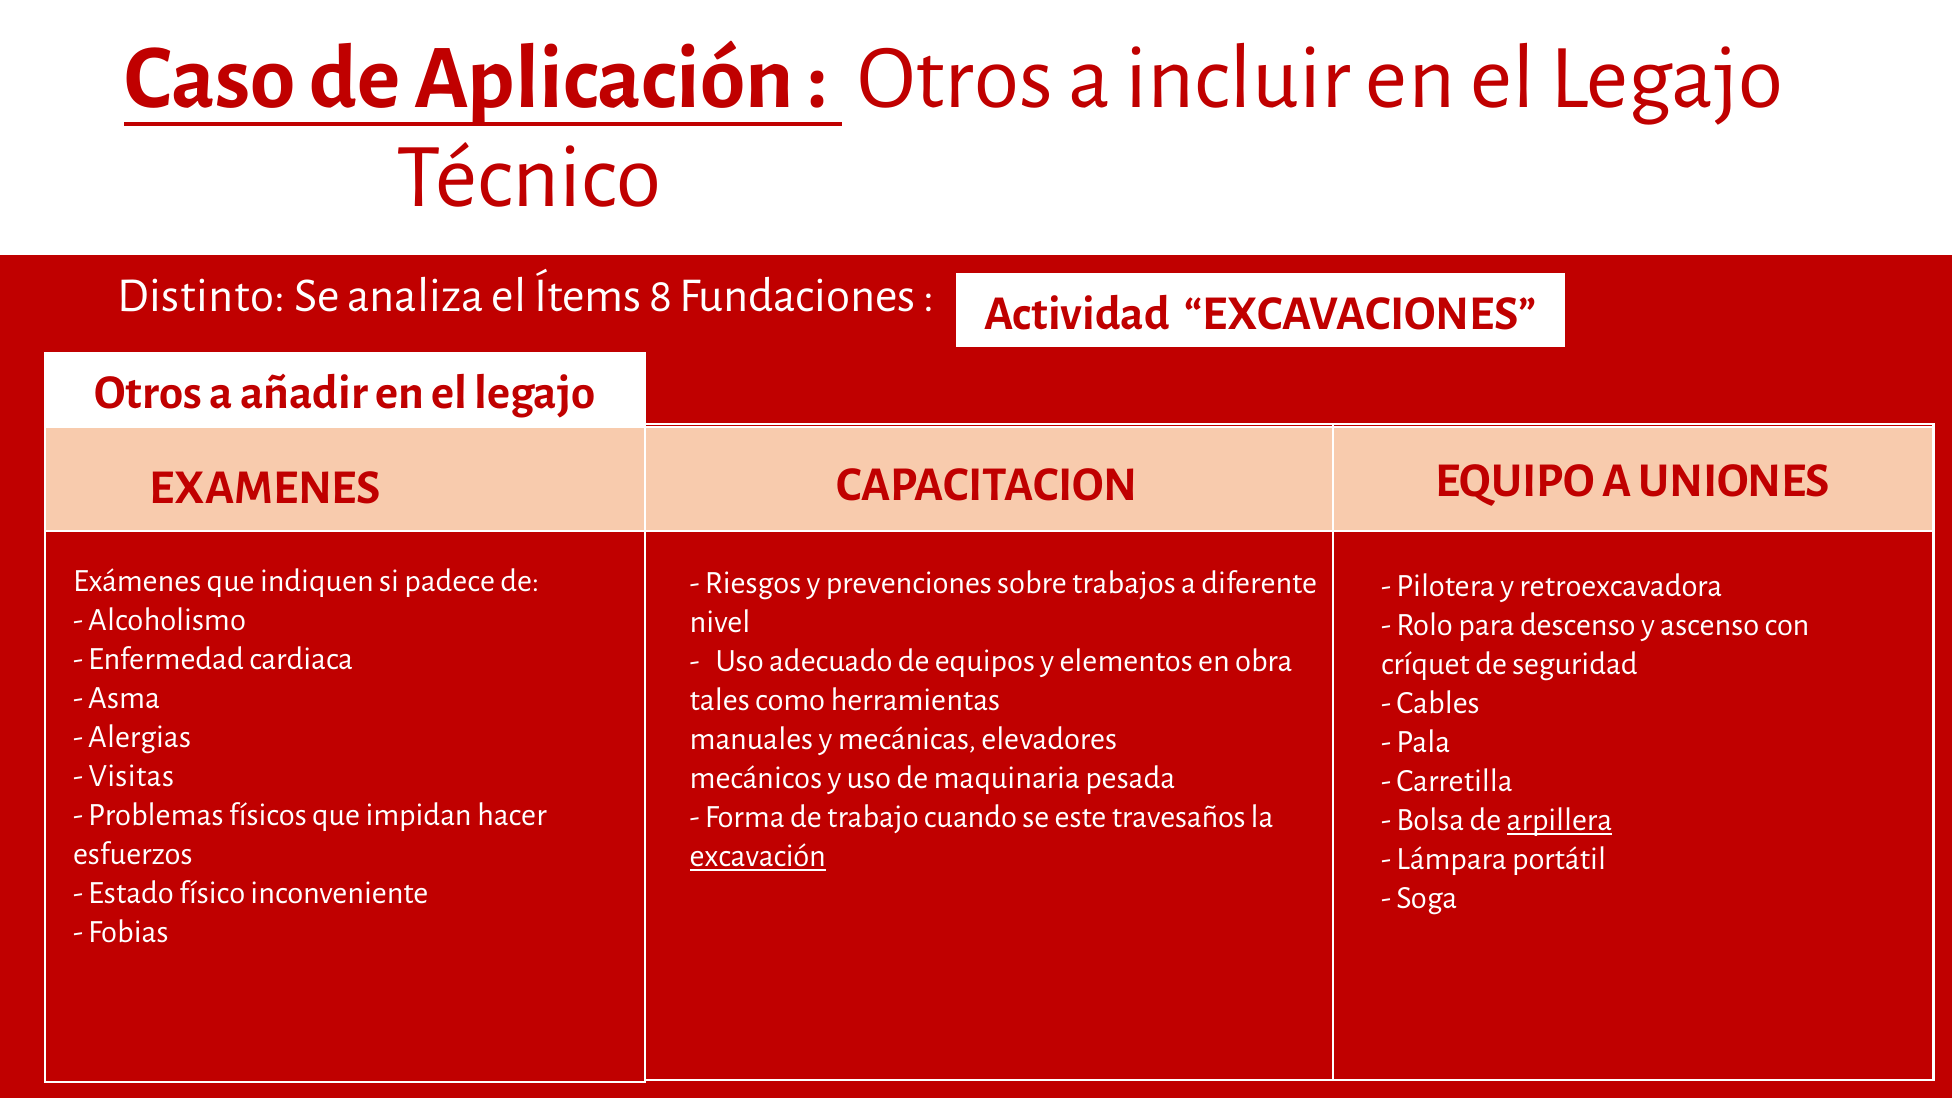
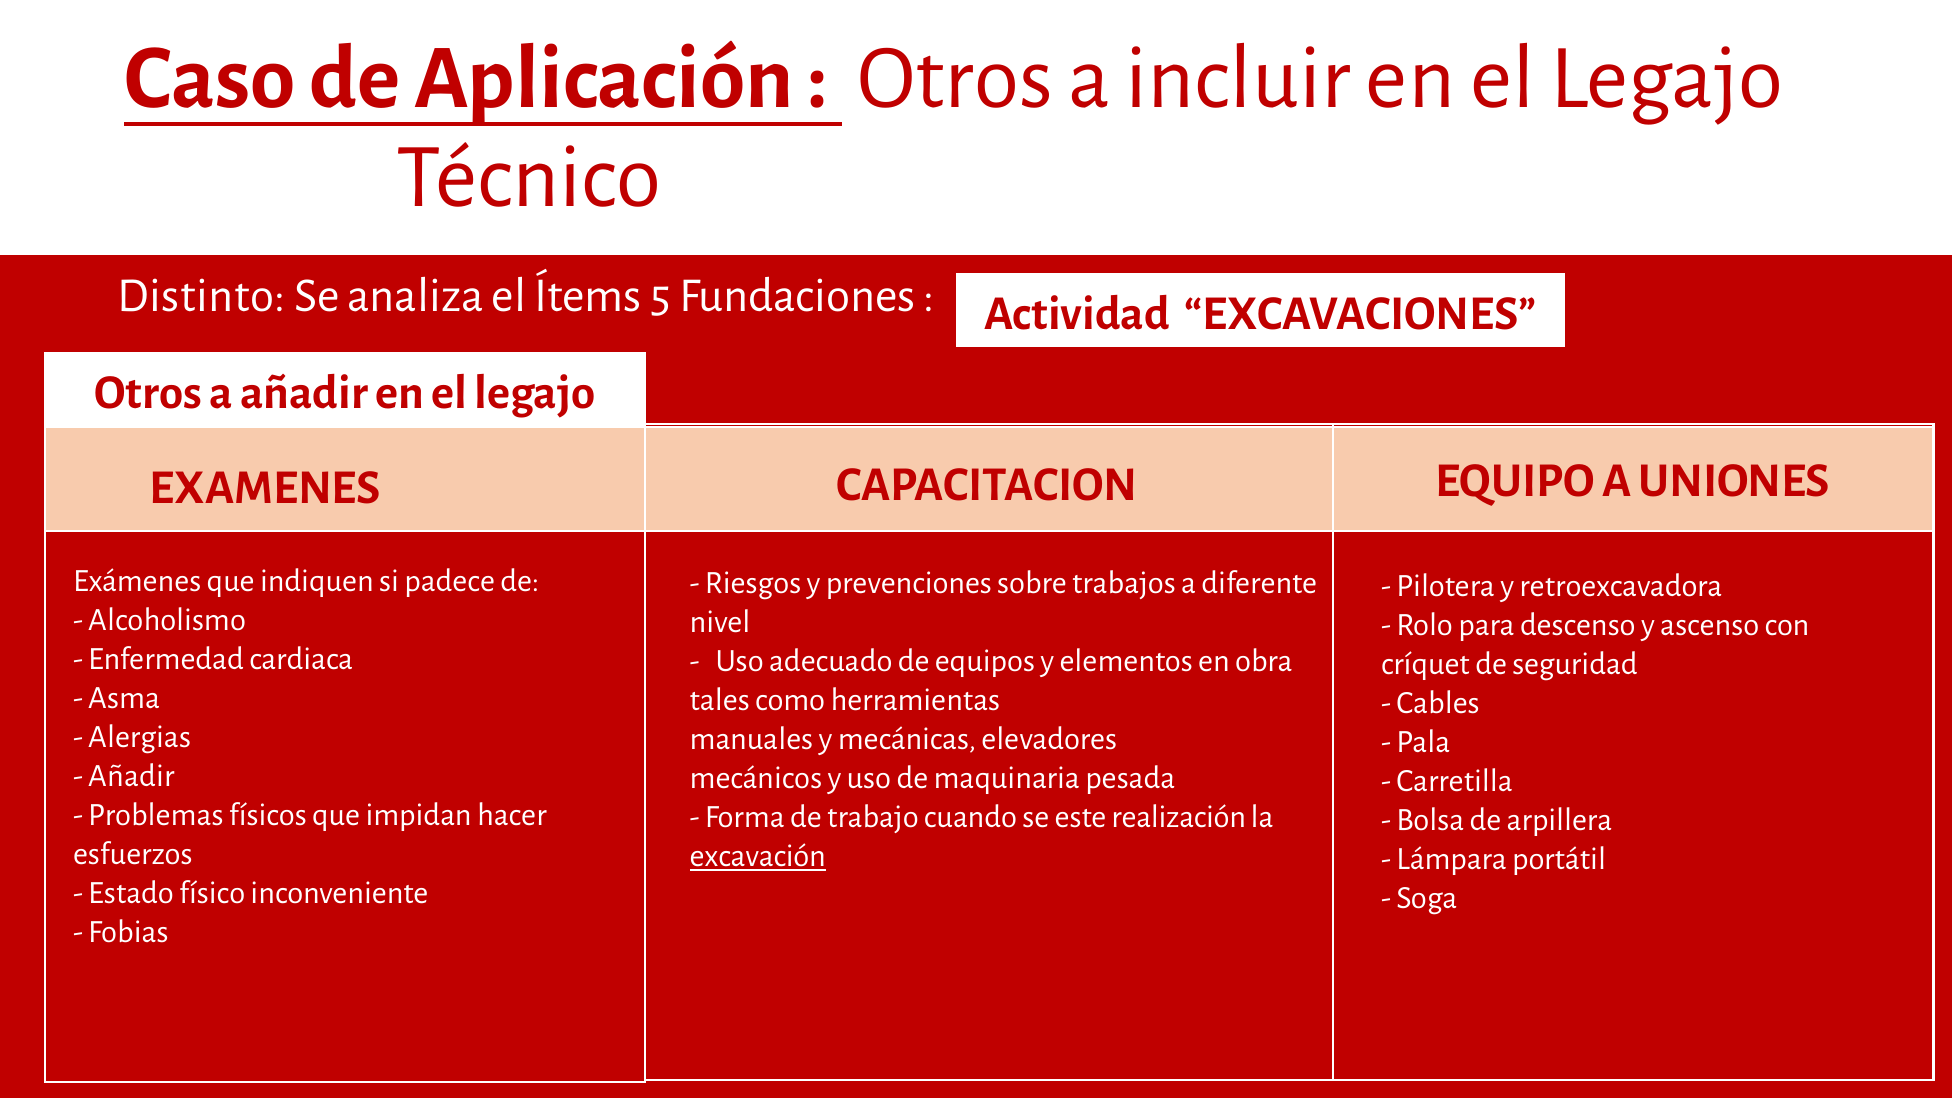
8: 8 -> 5
Visitas at (131, 776): Visitas -> Añadir
travesaños: travesaños -> realización
arpillera underline: present -> none
